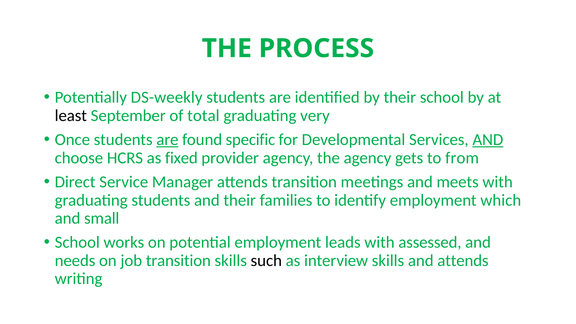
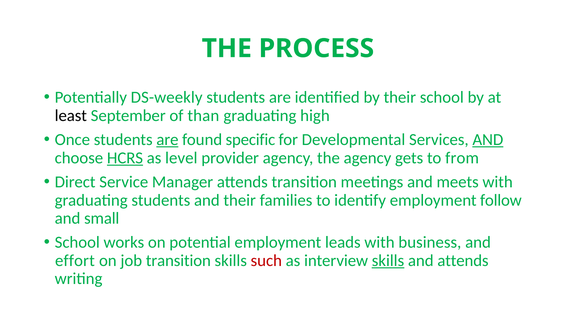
total: total -> than
very: very -> high
HCRS underline: none -> present
fixed: fixed -> level
which: which -> follow
assessed: assessed -> business
needs: needs -> effort
such colour: black -> red
skills at (388, 261) underline: none -> present
